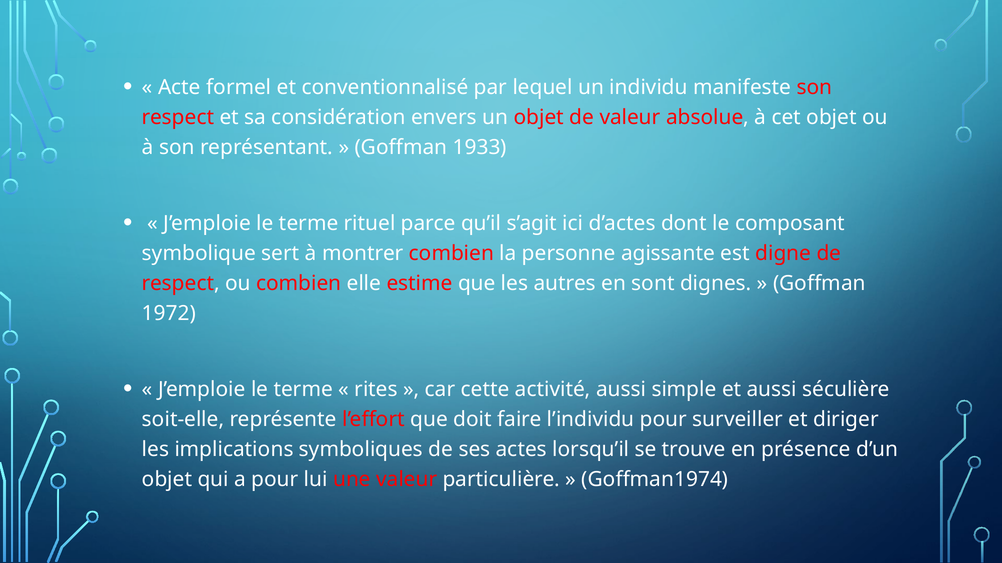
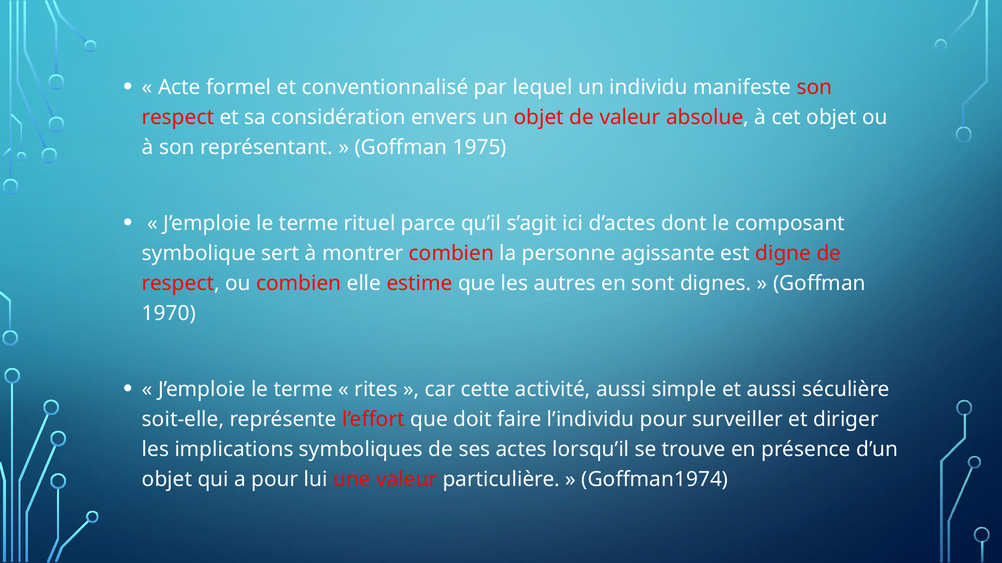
1933: 1933 -> 1975
1972: 1972 -> 1970
